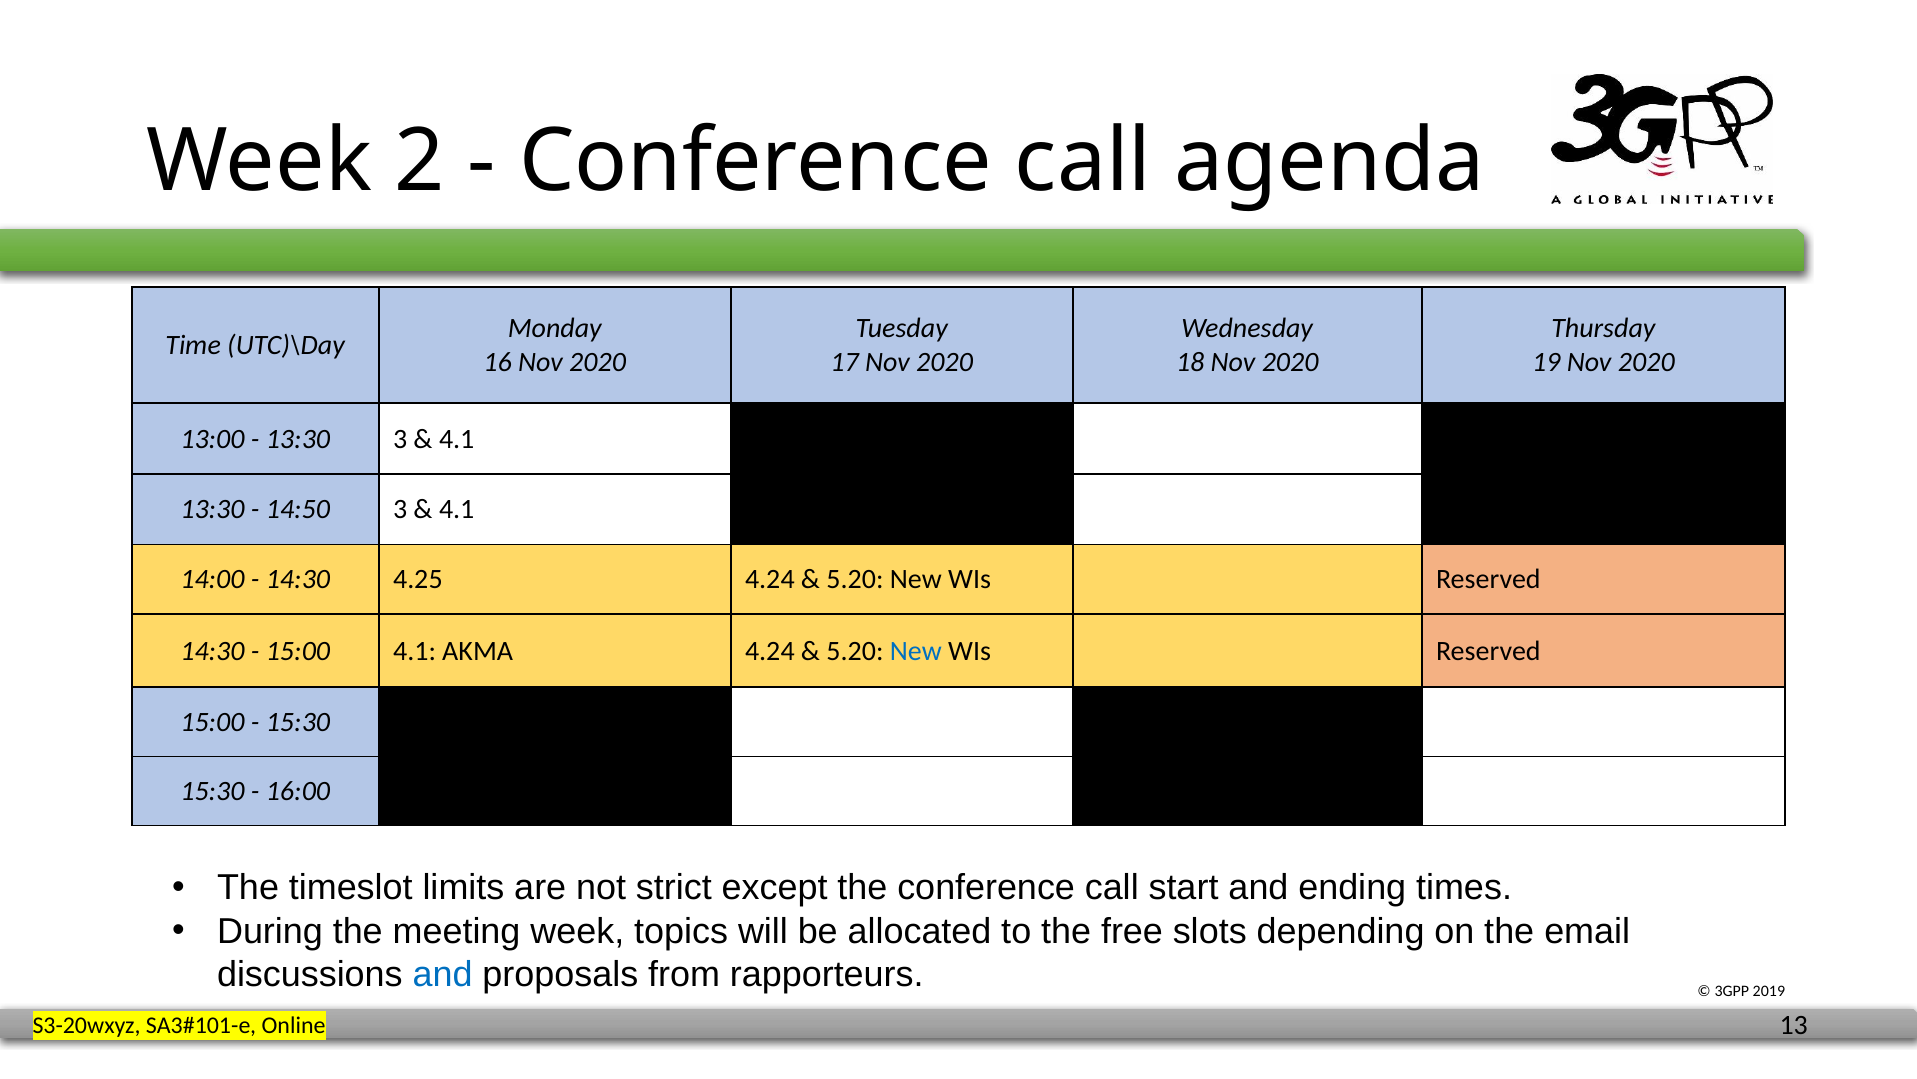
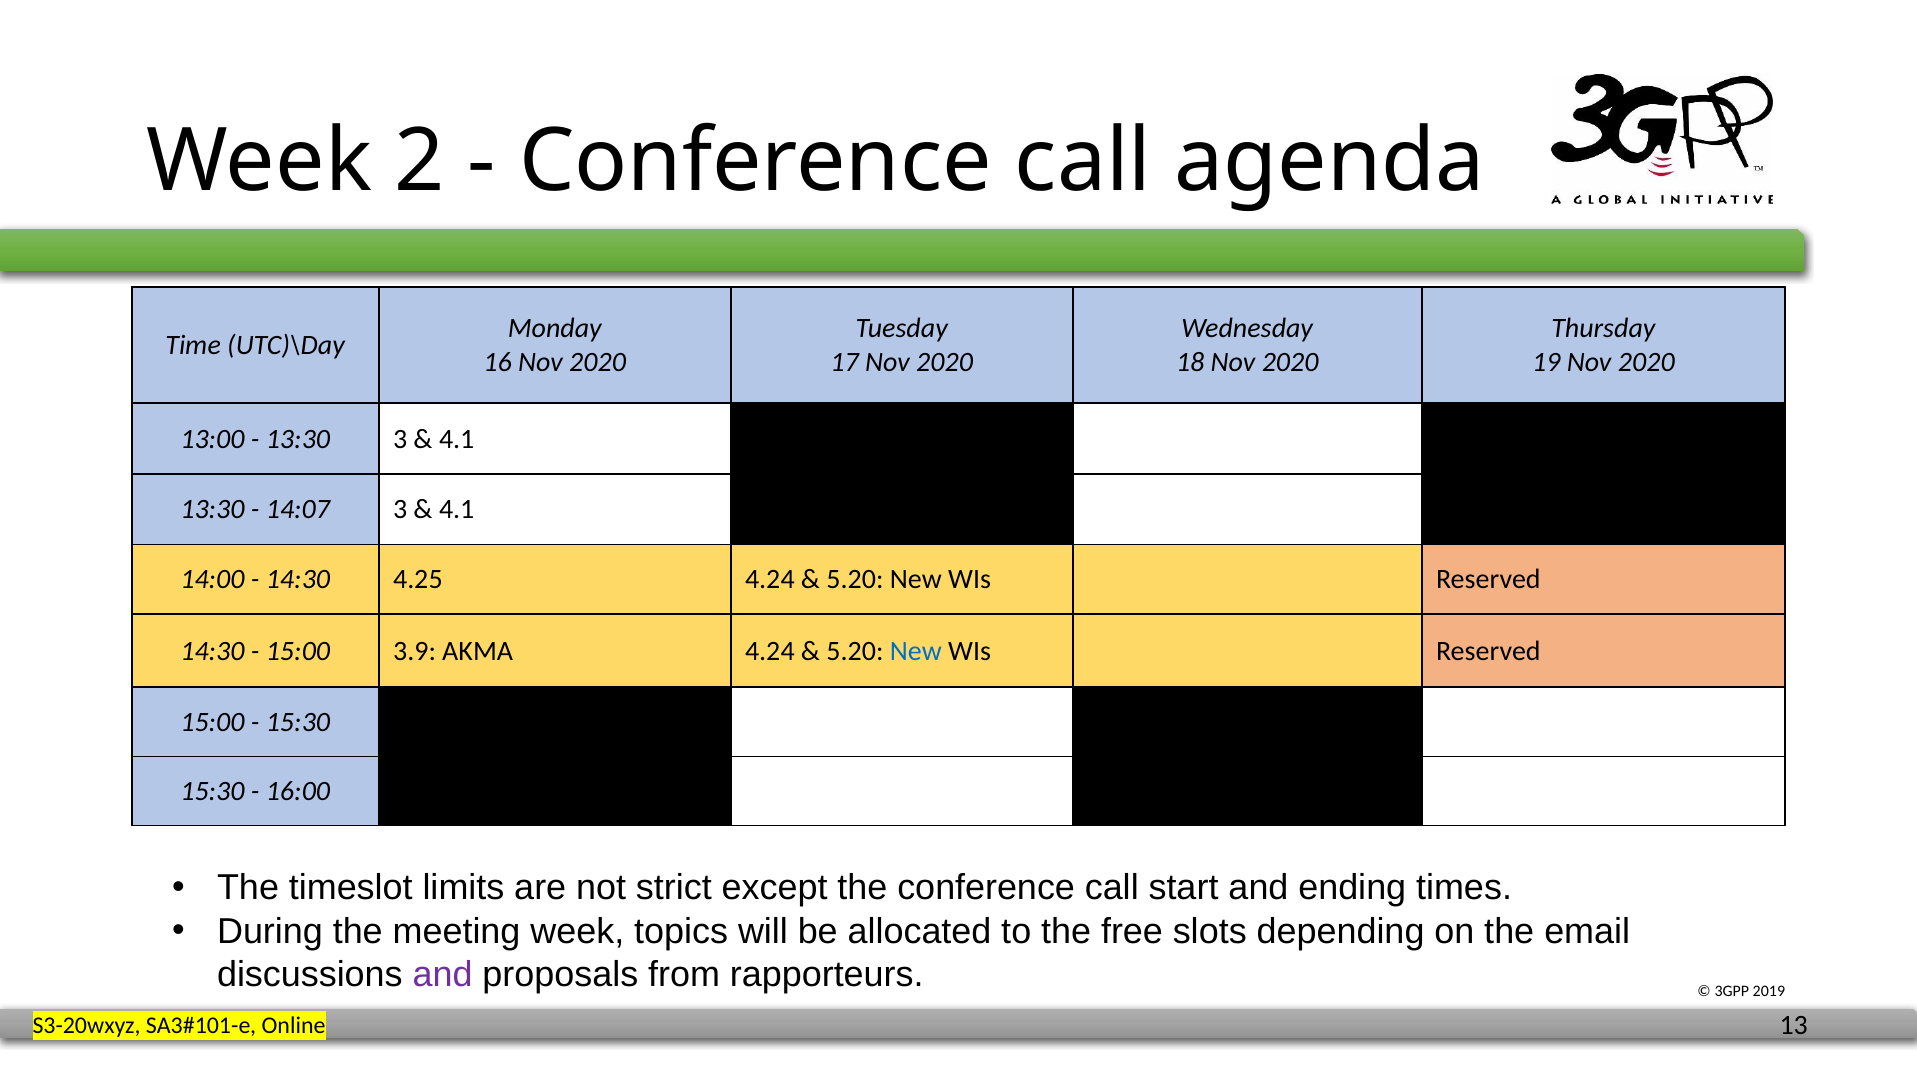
14:50: 14:50 -> 14:07
15:00 4.1: 4.1 -> 3.9
and at (443, 974) colour: blue -> purple
